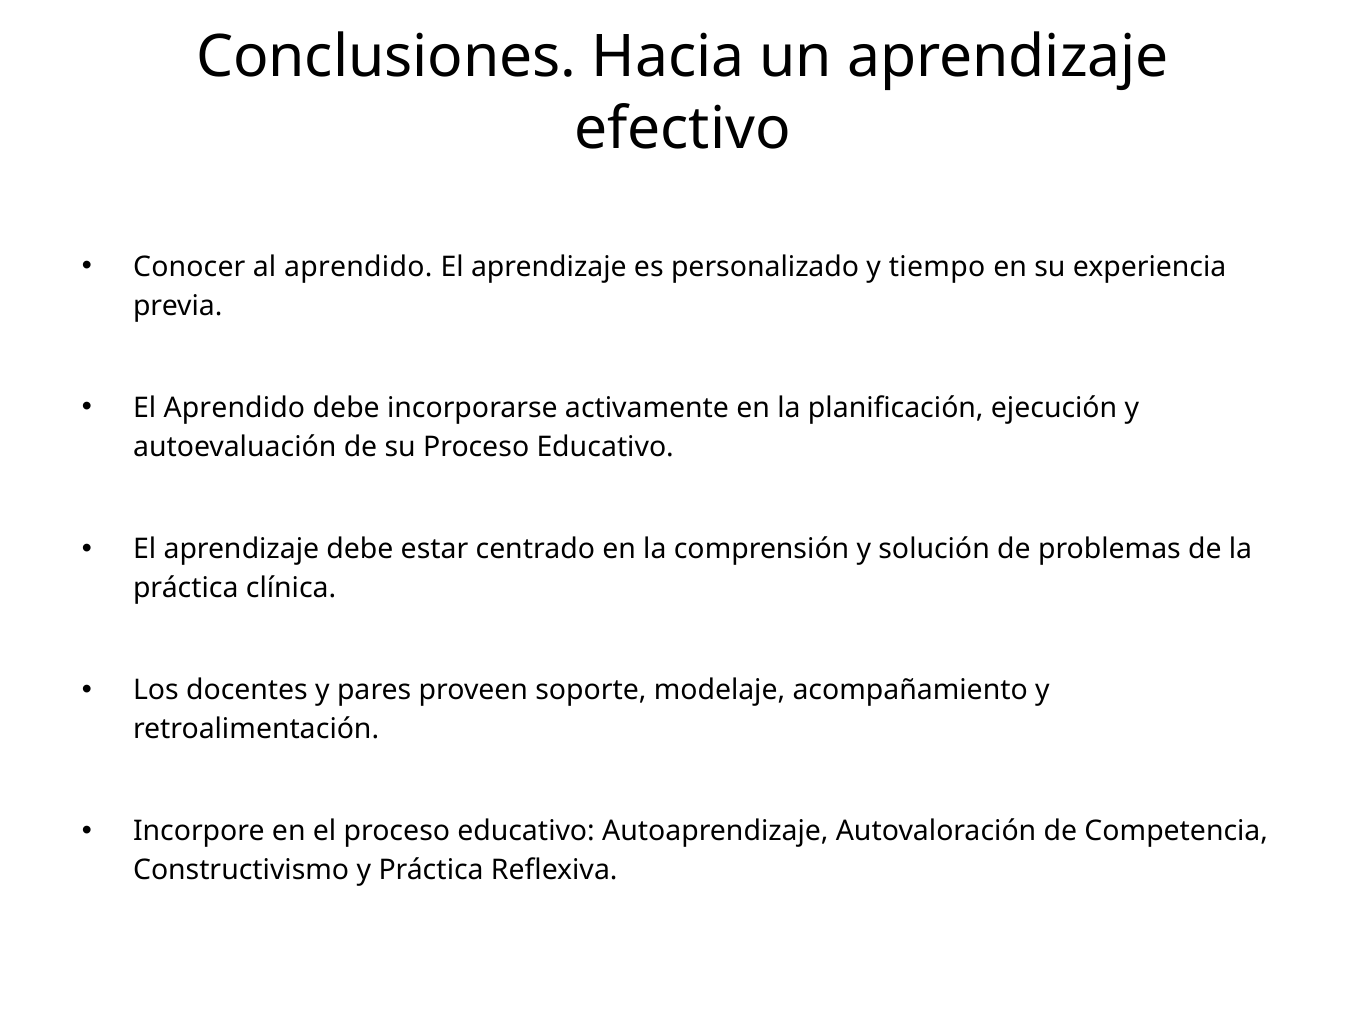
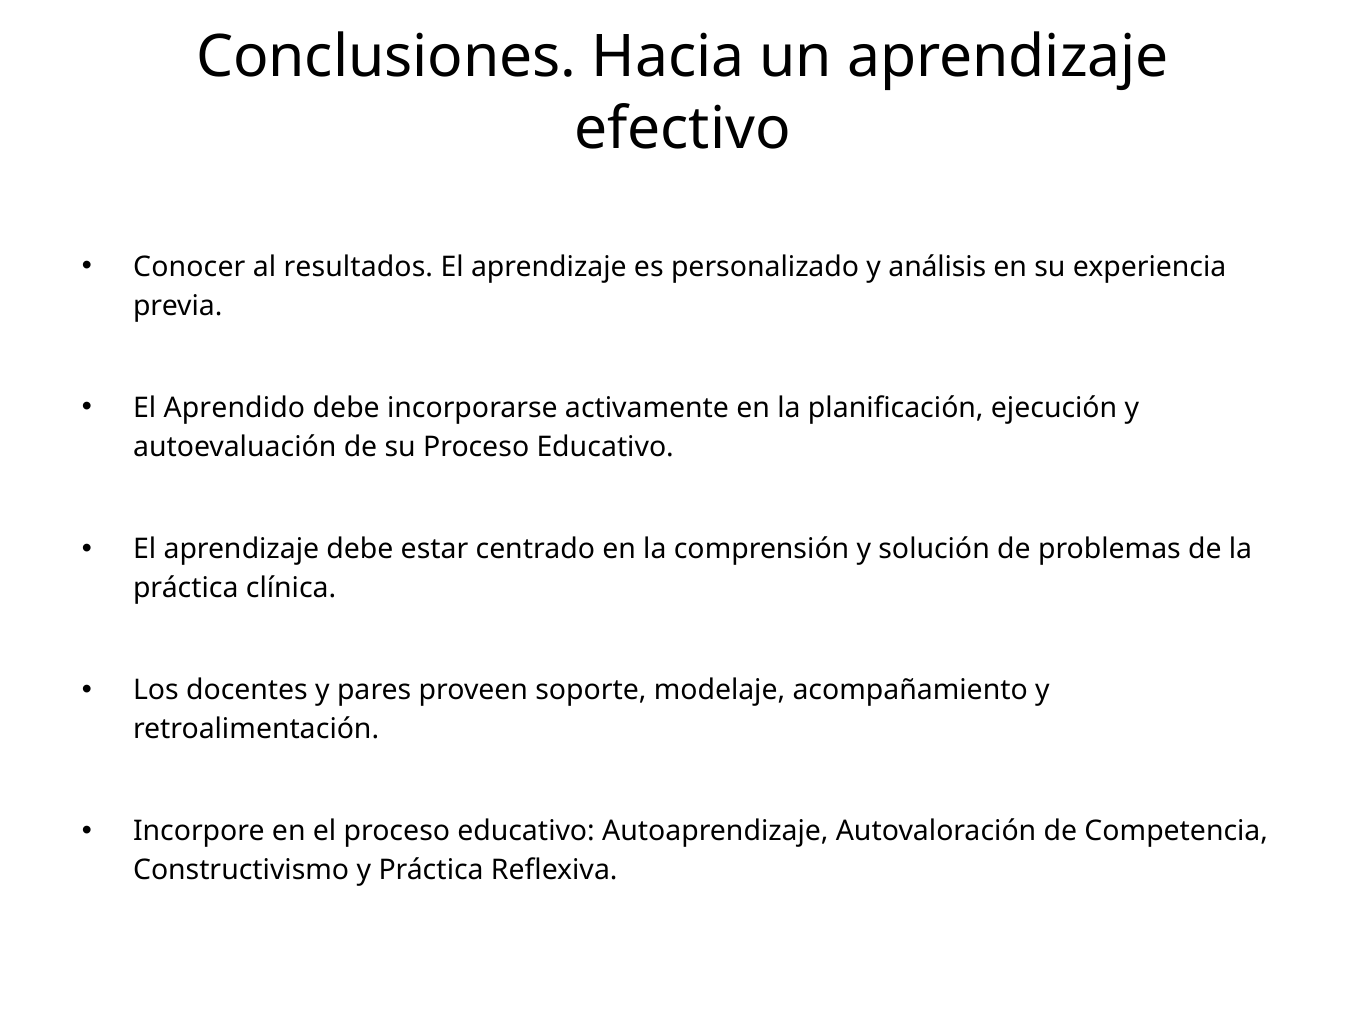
al aprendido: aprendido -> resultados
tiempo: tiempo -> análisis
